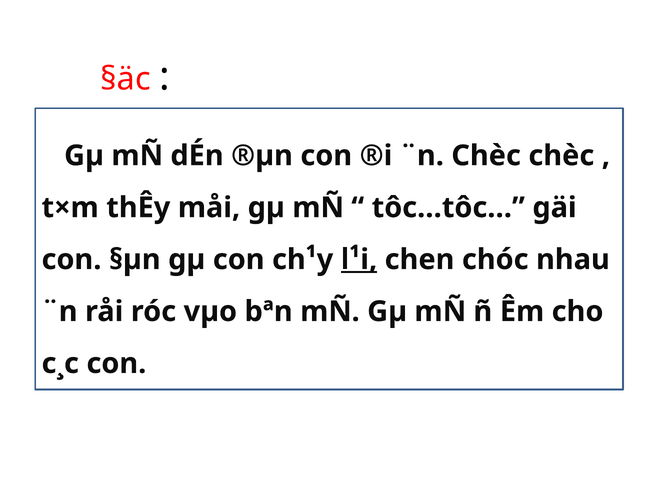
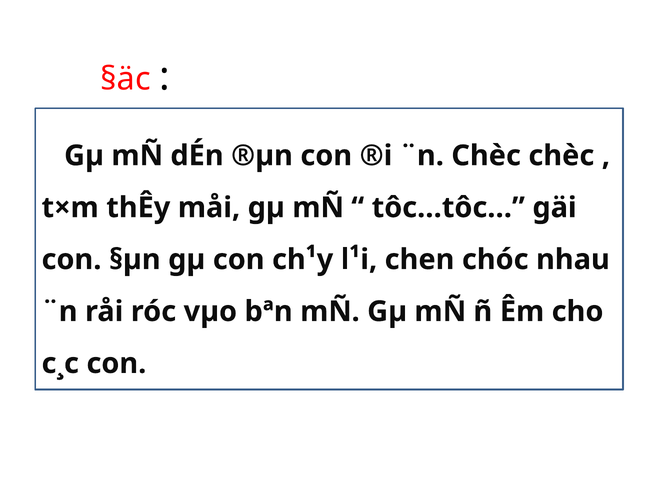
l¹i underline: present -> none
